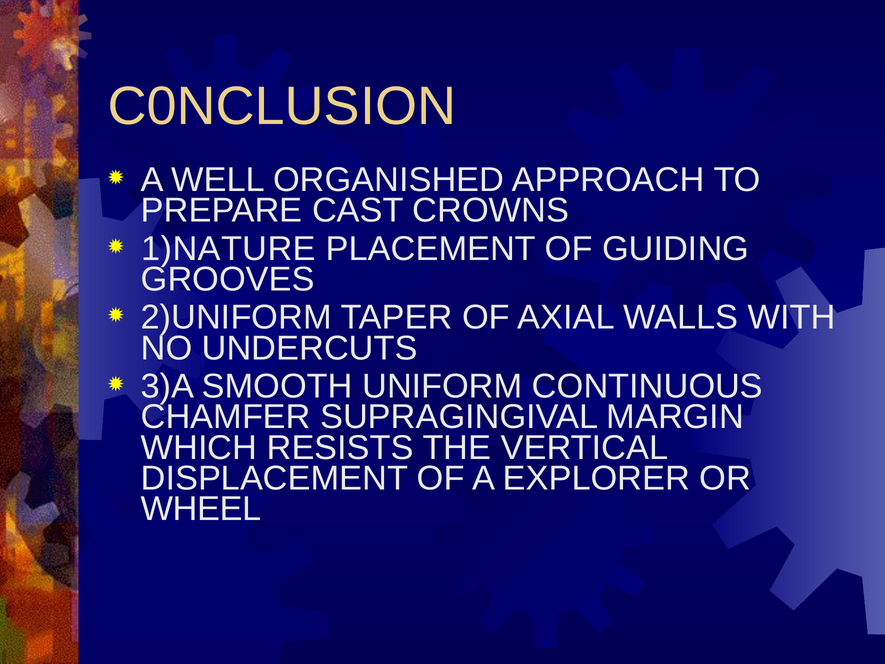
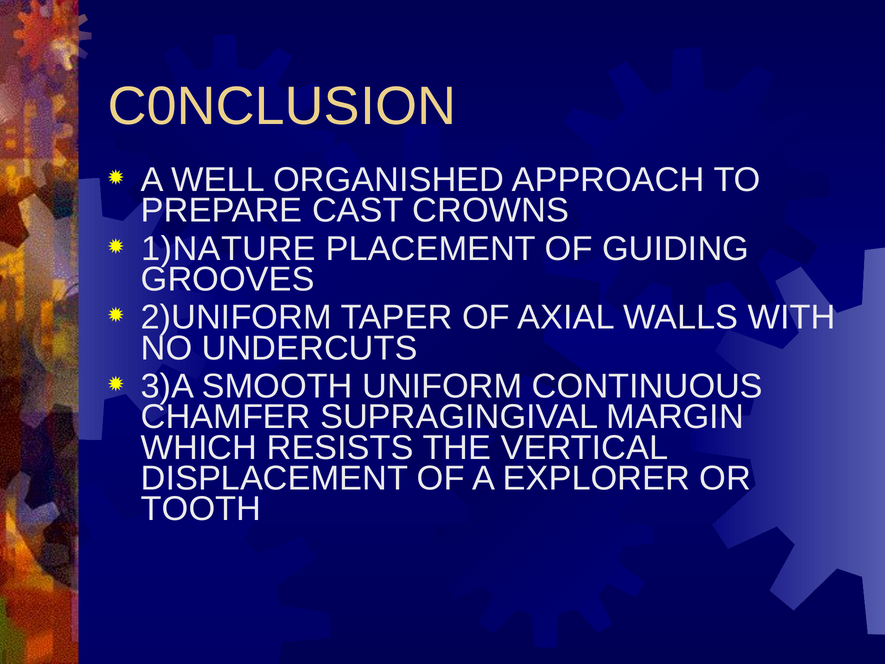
WHEEL: WHEEL -> TOOTH
